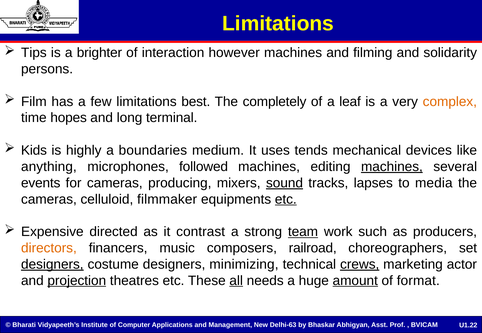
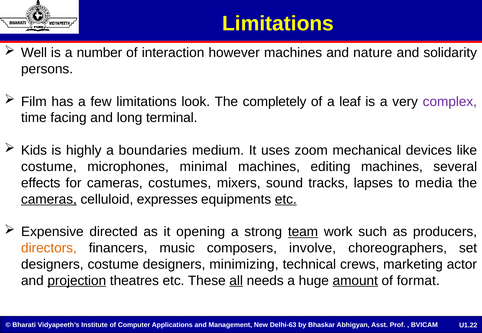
Tips: Tips -> Well
brighter: brighter -> number
filming: filming -> nature
best: best -> look
complex colour: orange -> purple
hopes: hopes -> facing
tends: tends -> zoom
anything at (49, 167): anything -> costume
followed: followed -> minimal
machines at (392, 167) underline: present -> none
events: events -> effects
producing: producing -> costumes
sound underline: present -> none
cameras at (49, 200) underline: none -> present
filmmaker: filmmaker -> expresses
contrast: contrast -> opening
railroad: railroad -> involve
designers at (52, 265) underline: present -> none
crews underline: present -> none
